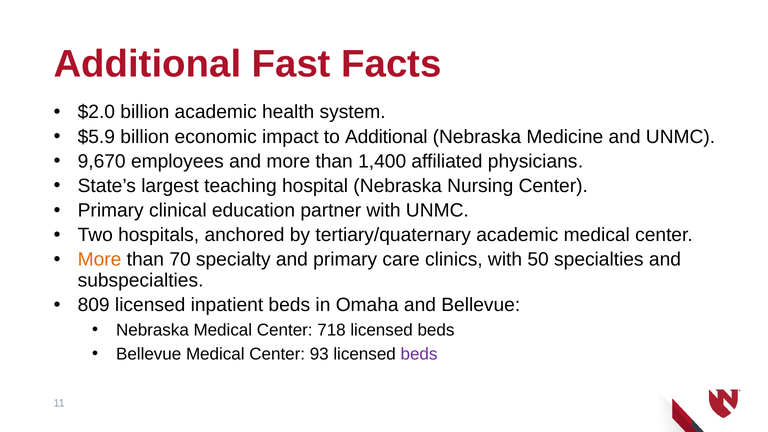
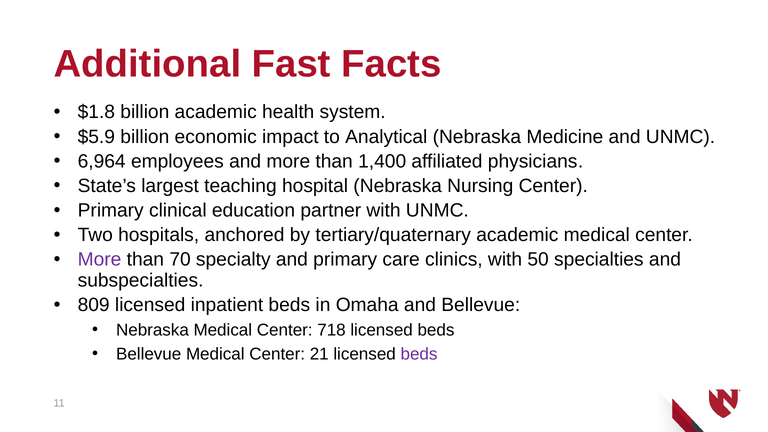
$2.0: $2.0 -> $1.8
to Additional: Additional -> Analytical
9,670: 9,670 -> 6,964
More at (100, 260) colour: orange -> purple
93: 93 -> 21
